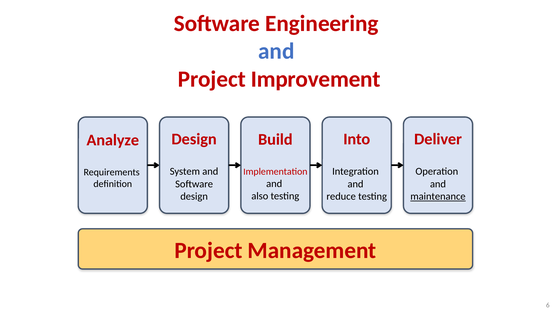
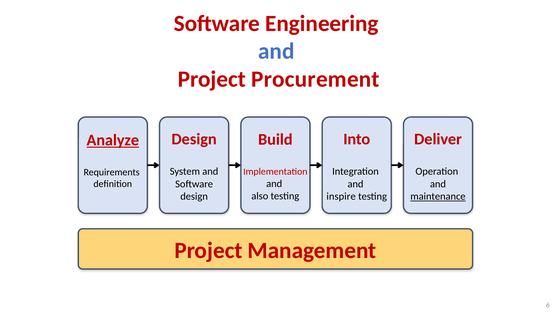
Improvement: Improvement -> Procurement
Analyze underline: none -> present
reduce: reduce -> inspire
